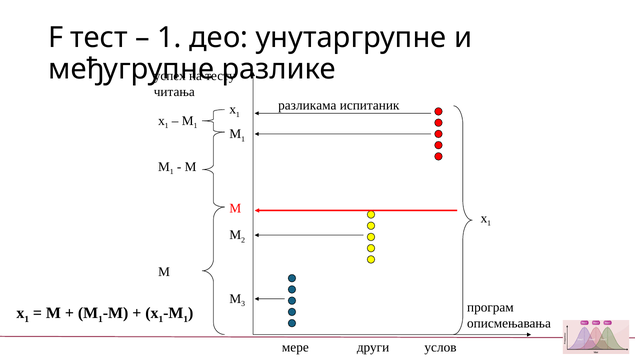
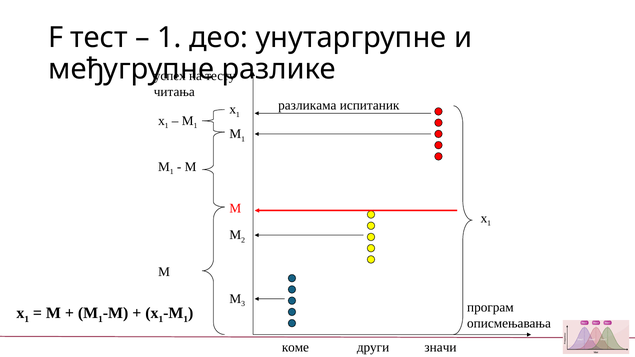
мере: мере -> коме
услов: услов -> значи
